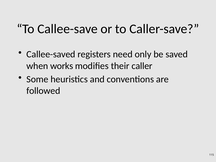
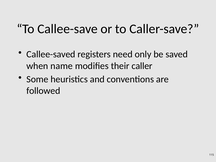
works: works -> name
